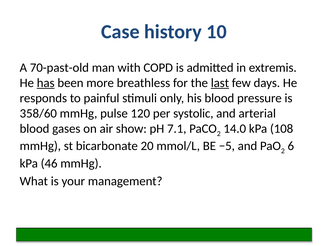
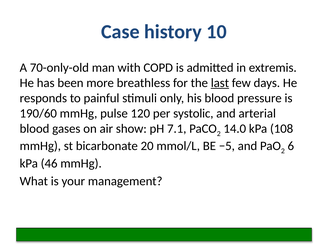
70-past-old: 70-past-old -> 70-only-old
has underline: present -> none
358/60: 358/60 -> 190/60
